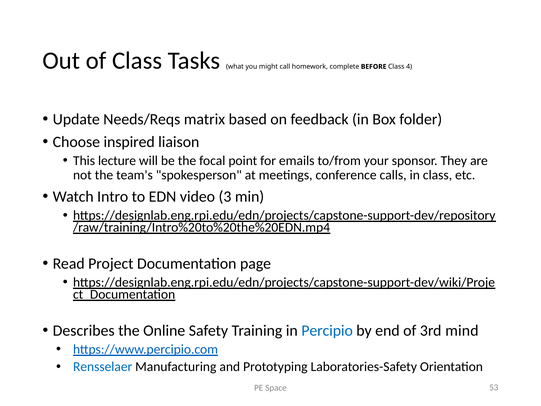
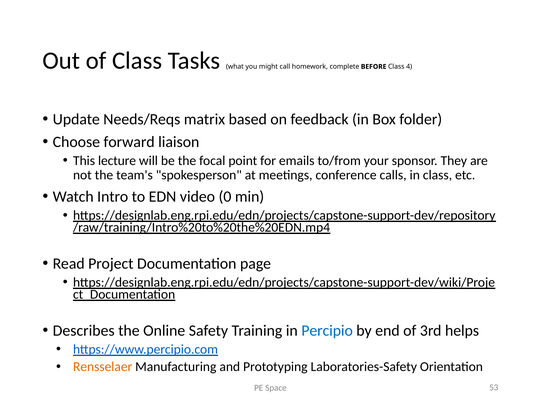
inspired: inspired -> forward
3: 3 -> 0
mind: mind -> helps
Rensselaer colour: blue -> orange
